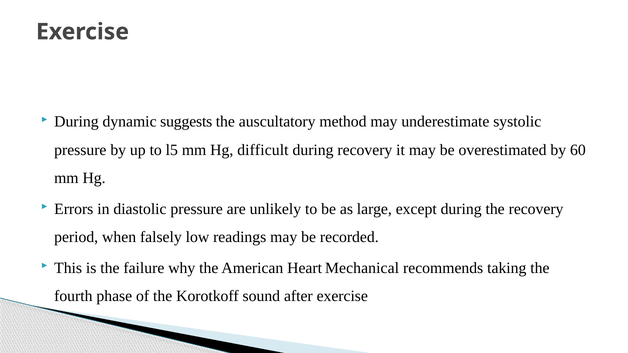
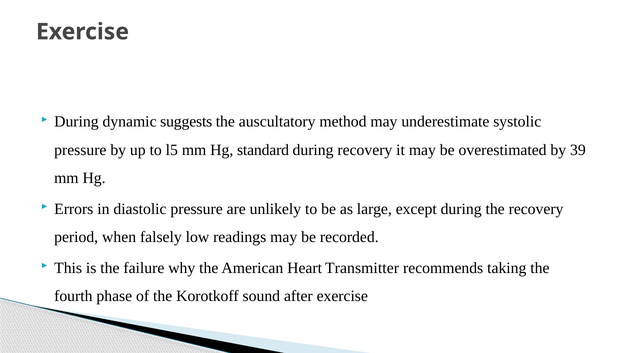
difficult: difficult -> standard
60: 60 -> 39
Mechanical: Mechanical -> Transmitter
